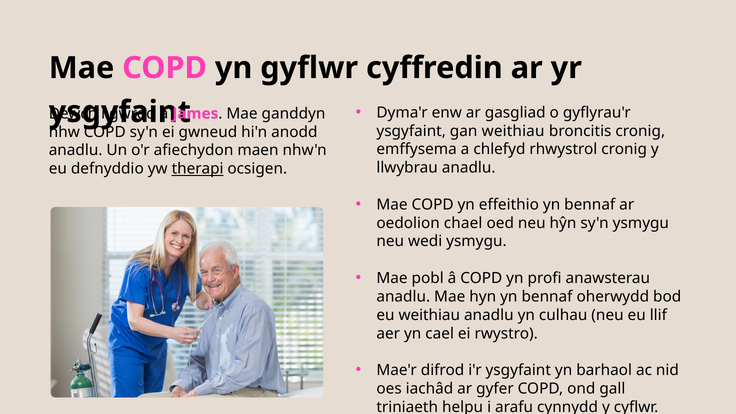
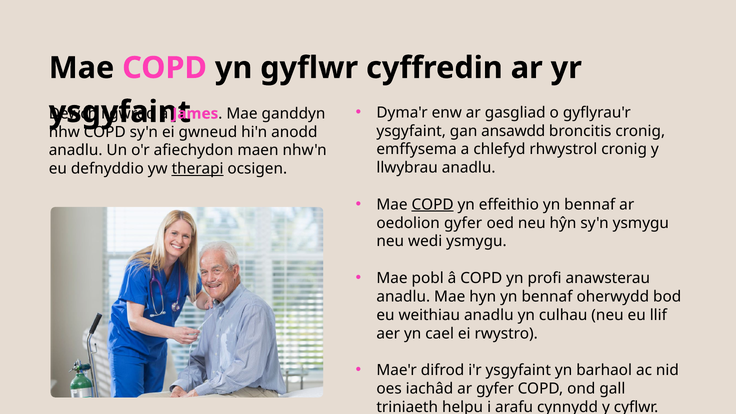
gan weithiau: weithiau -> ansawdd
COPD at (433, 205) underline: none -> present
oedolion chael: chael -> gyfer
